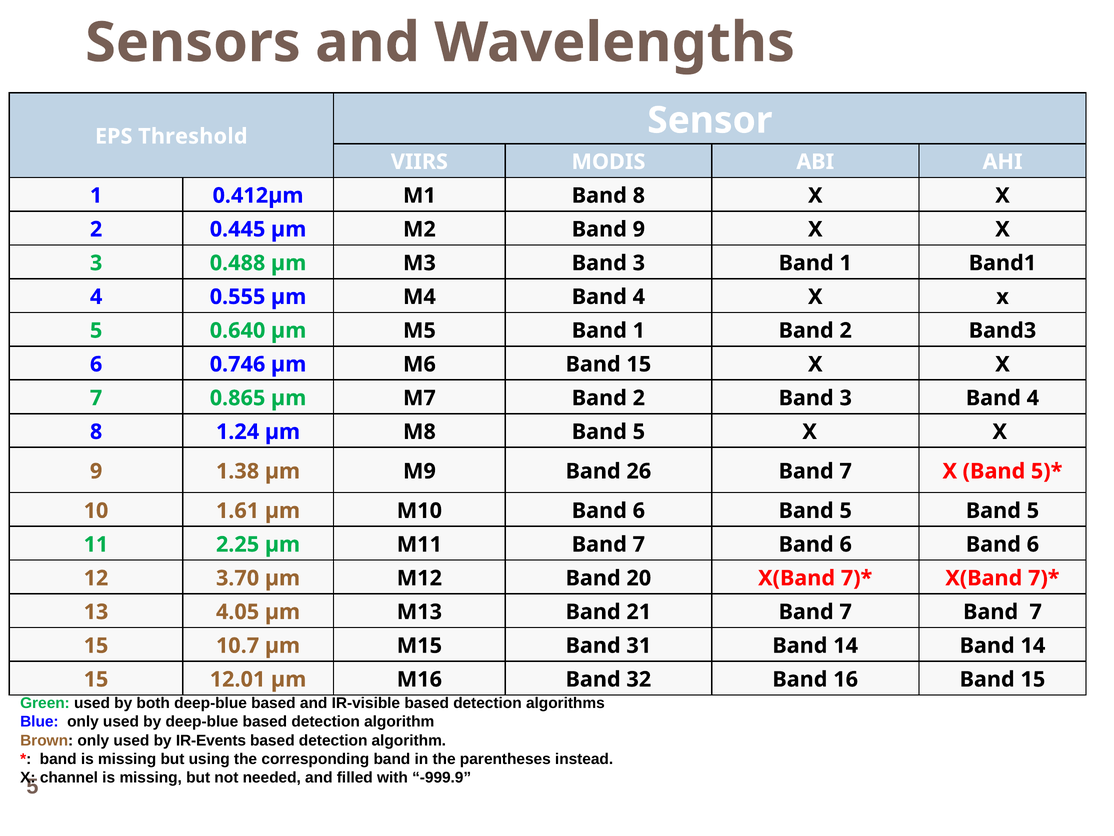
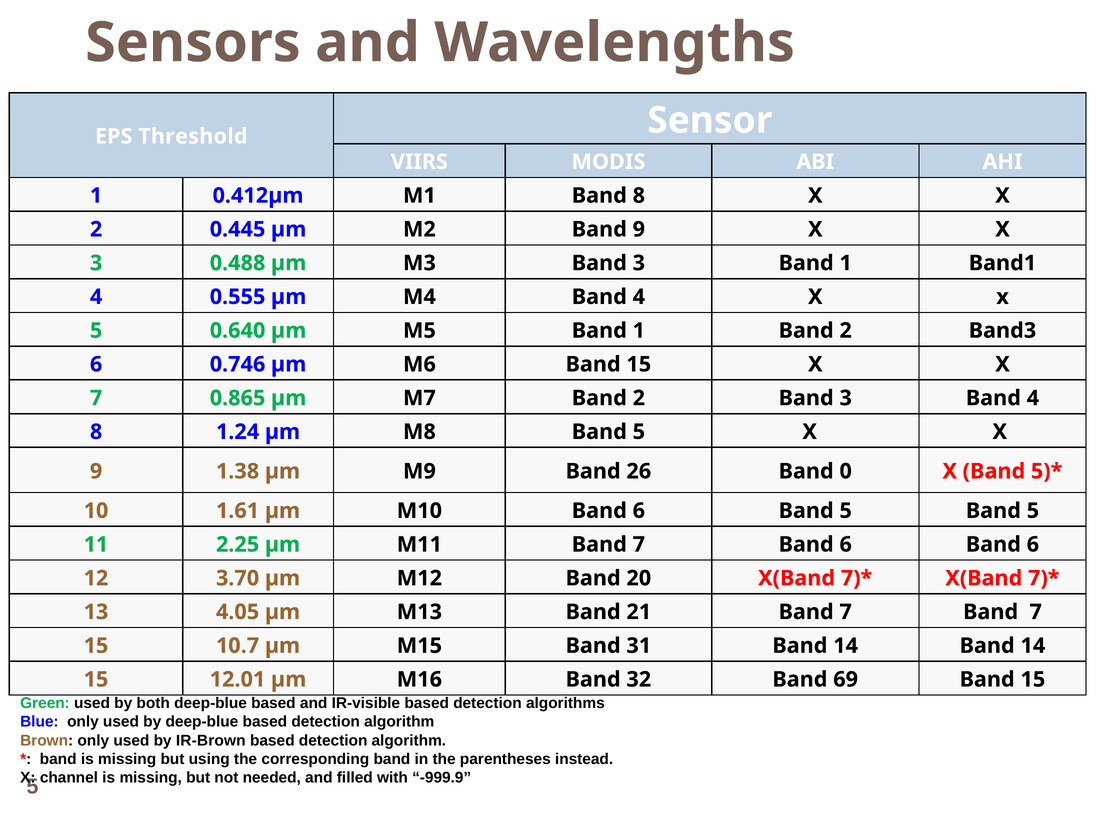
26 Band 7: 7 -> 0
16: 16 -> 69
IR-Events: IR-Events -> IR-Brown
